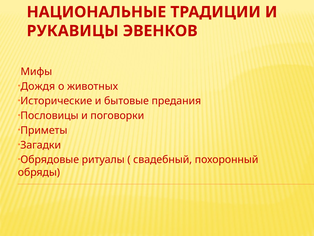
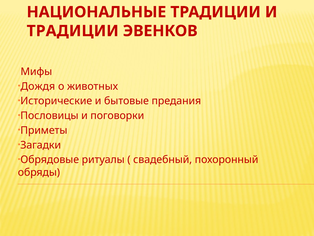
РУКАВИЦЫ at (73, 31): РУКАВИЦЫ -> ТРАДИЦИИ
